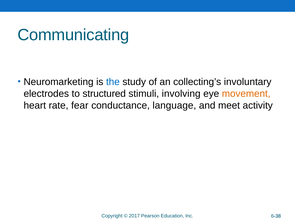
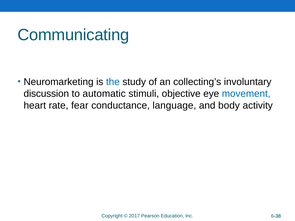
electrodes: electrodes -> discussion
structured: structured -> automatic
involving: involving -> objective
movement colour: orange -> blue
meet: meet -> body
